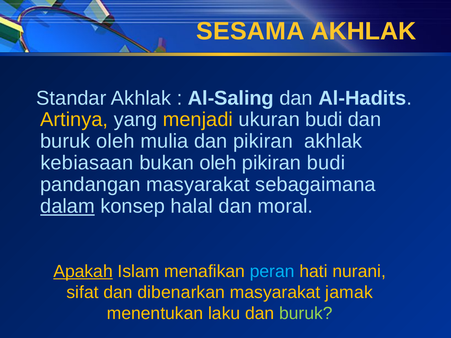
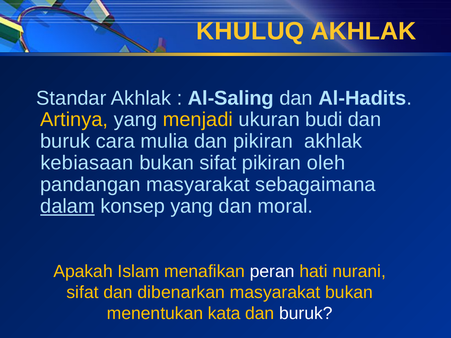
SESAMA: SESAMA -> KHULUQ
buruk oleh: oleh -> cara
bukan oleh: oleh -> sifat
pikiran budi: budi -> oleh
konsep halal: halal -> yang
Apakah underline: present -> none
peran colour: light blue -> white
masyarakat jamak: jamak -> bukan
laku: laku -> kata
buruk at (306, 314) colour: light green -> white
